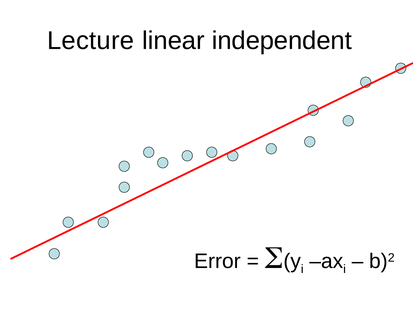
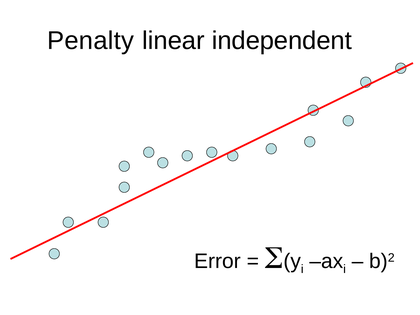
Lecture: Lecture -> Penalty
